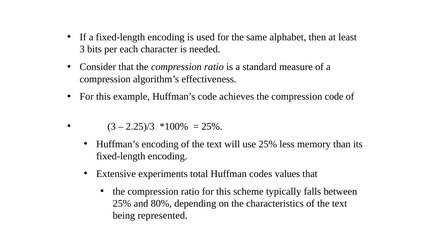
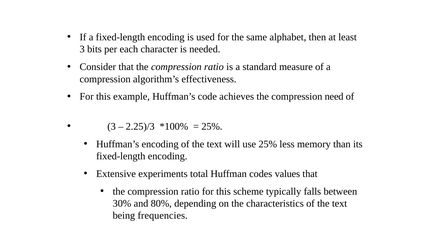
compression code: code -> need
25% at (122, 204): 25% -> 30%
represented: represented -> frequencies
